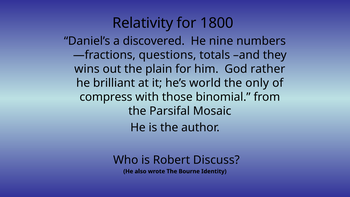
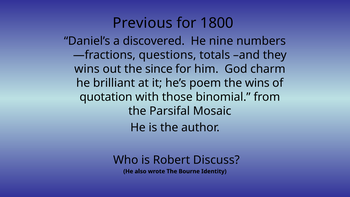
Relativity: Relativity -> Previous
plain: plain -> since
rather: rather -> charm
world: world -> poem
the only: only -> wins
compress: compress -> quotation
